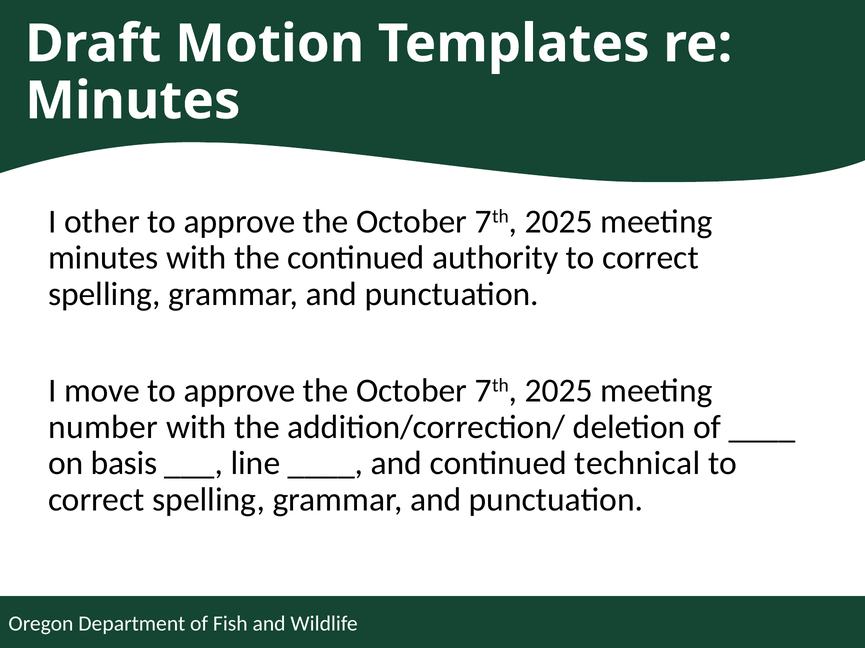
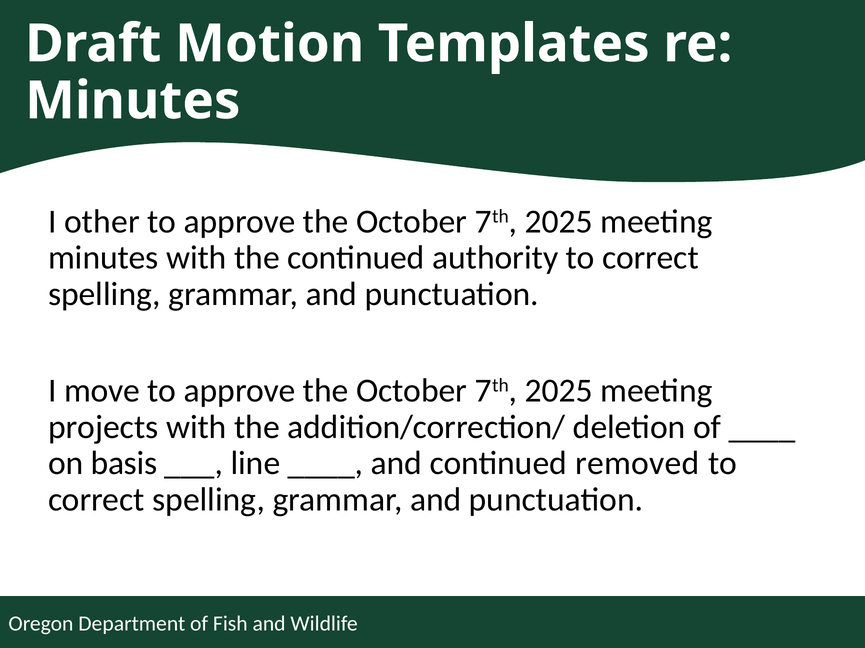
number: number -> projects
technical: technical -> removed
